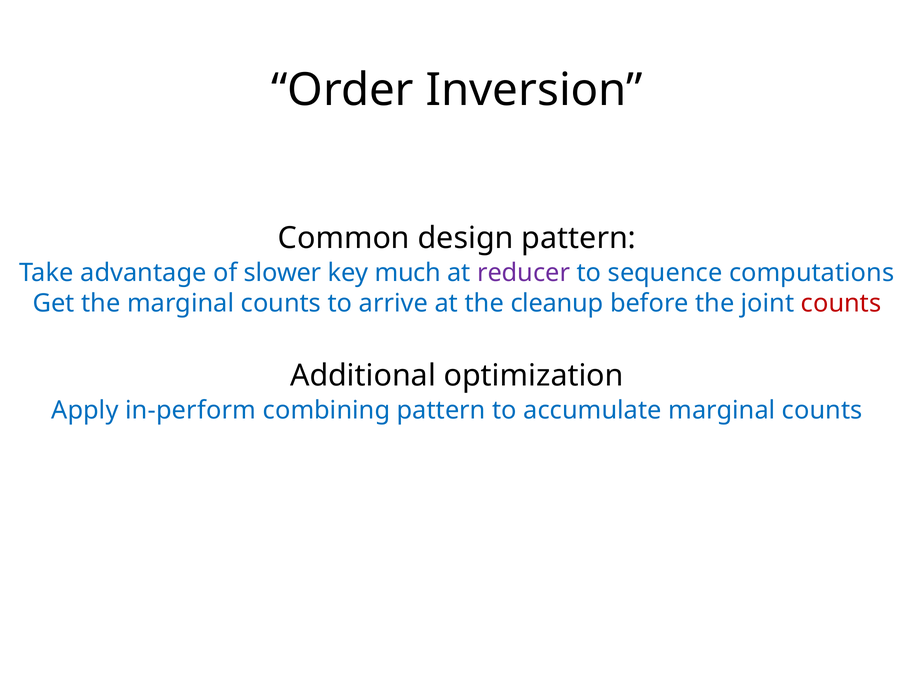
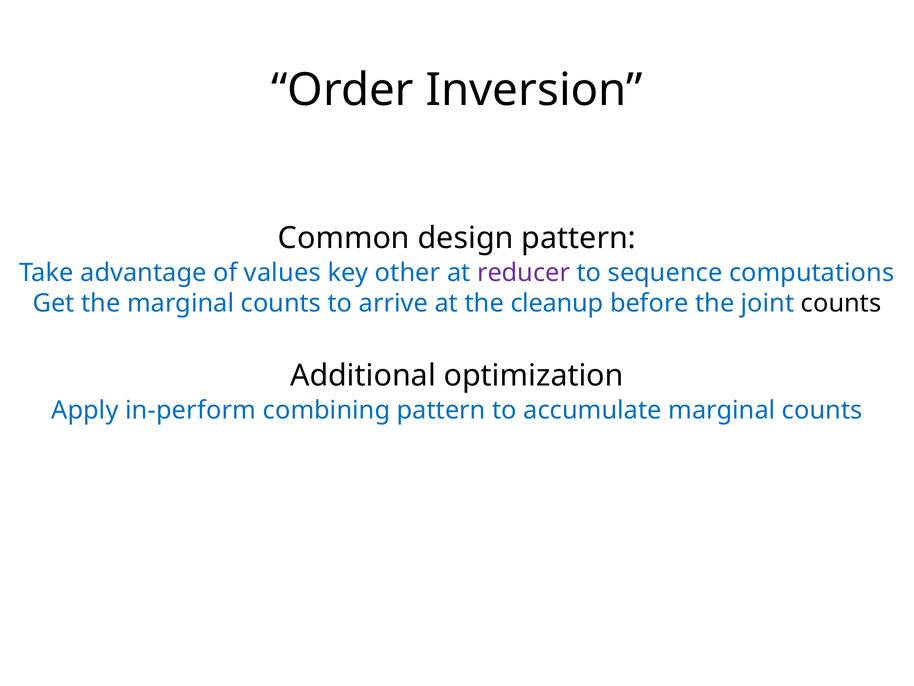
slower: slower -> values
much: much -> other
counts at (841, 303) colour: red -> black
